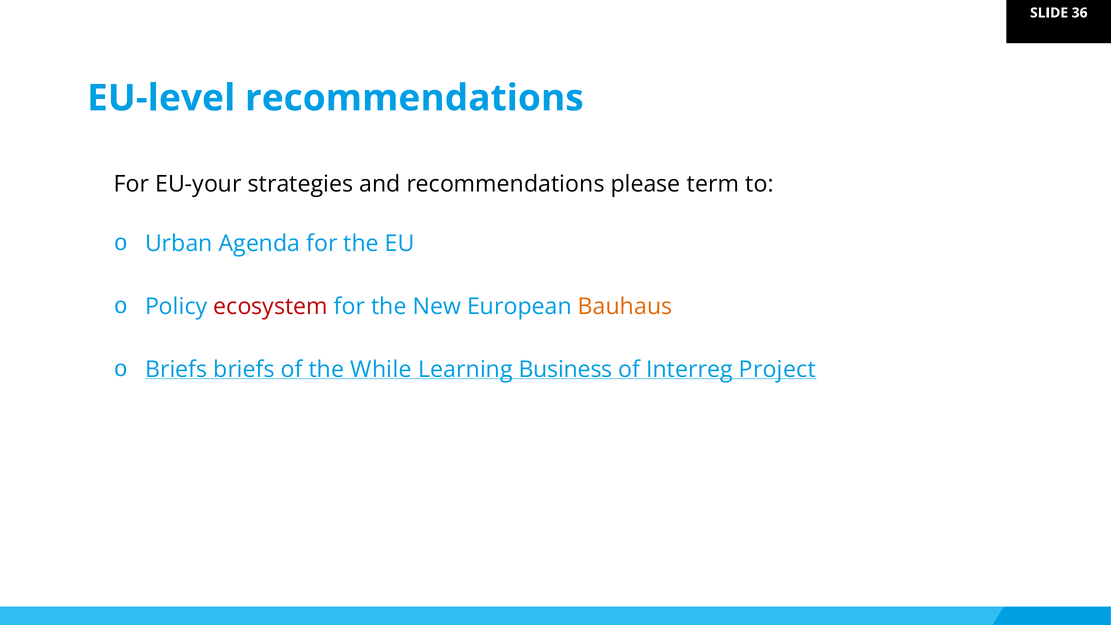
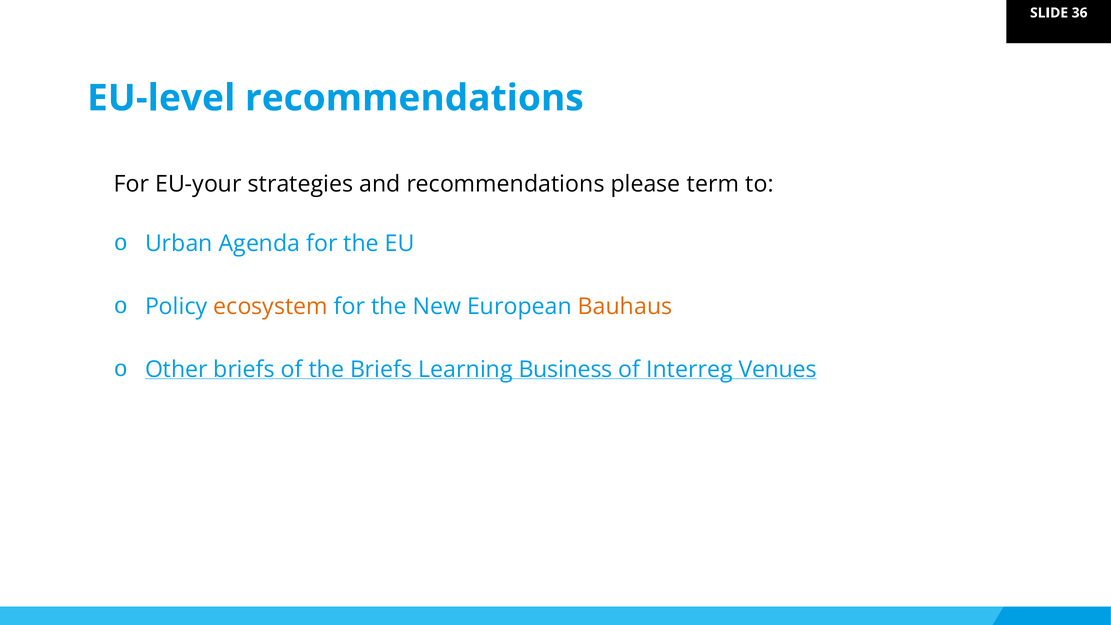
ecosystem colour: red -> orange
Briefs at (176, 370): Briefs -> Other
the While: While -> Briefs
Project: Project -> Venues
